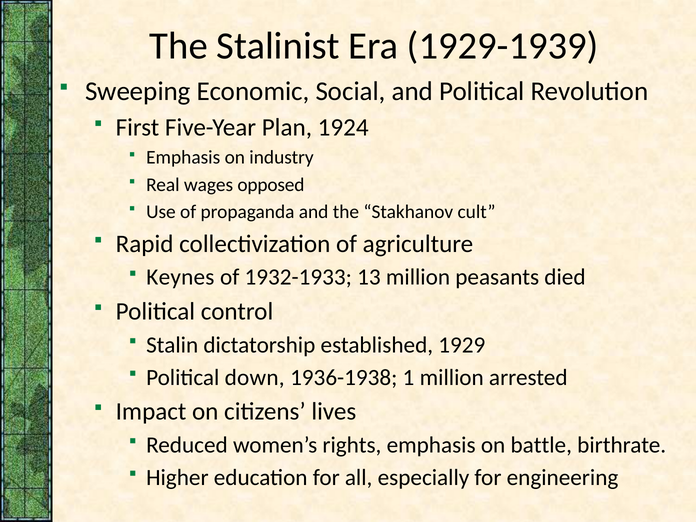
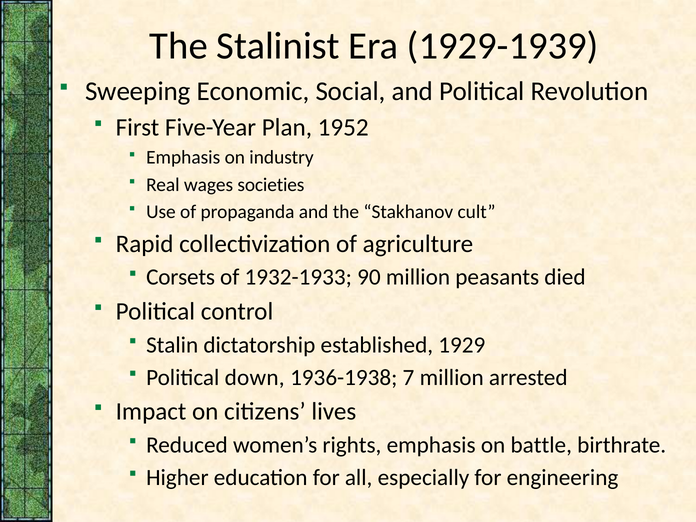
1924: 1924 -> 1952
opposed: opposed -> societies
Keynes: Keynes -> Corsets
13: 13 -> 90
1: 1 -> 7
